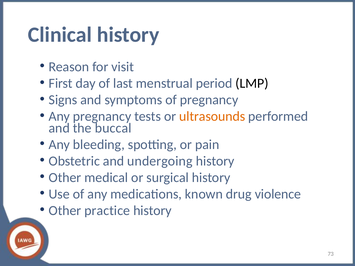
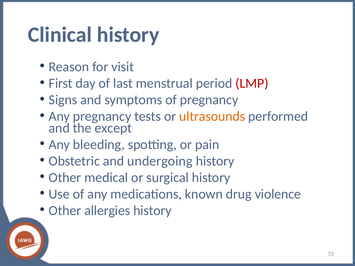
LMP colour: black -> red
buccal: buccal -> except
practice: practice -> allergies
